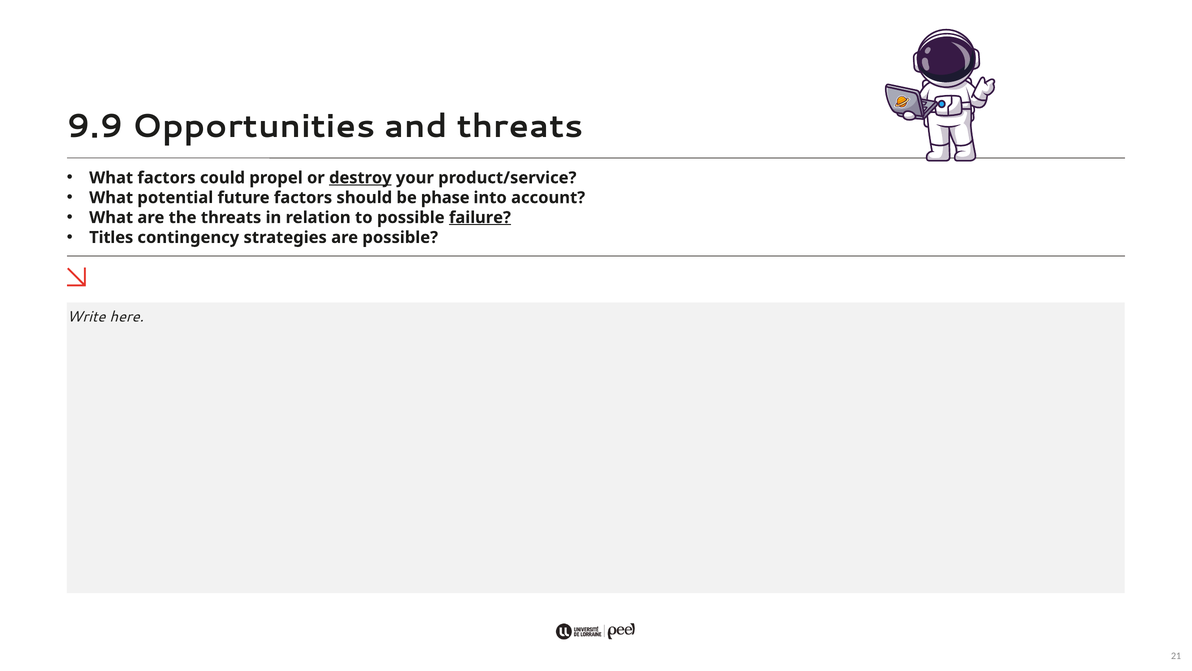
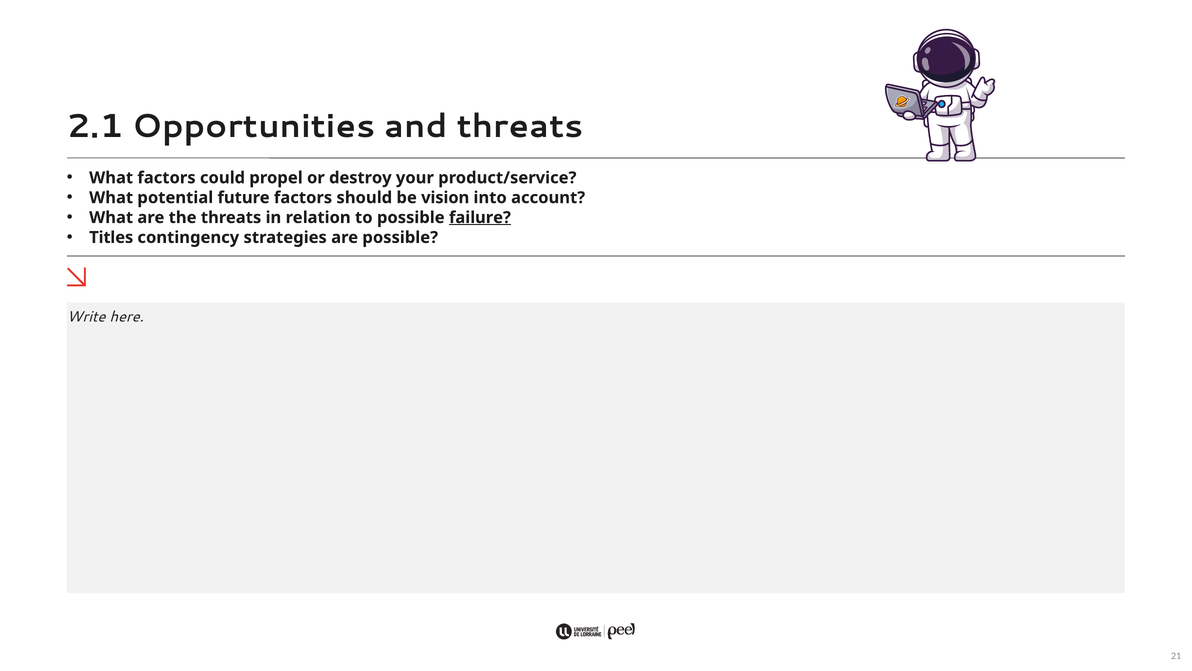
9.9: 9.9 -> 2.1
destroy underline: present -> none
phase: phase -> vision
